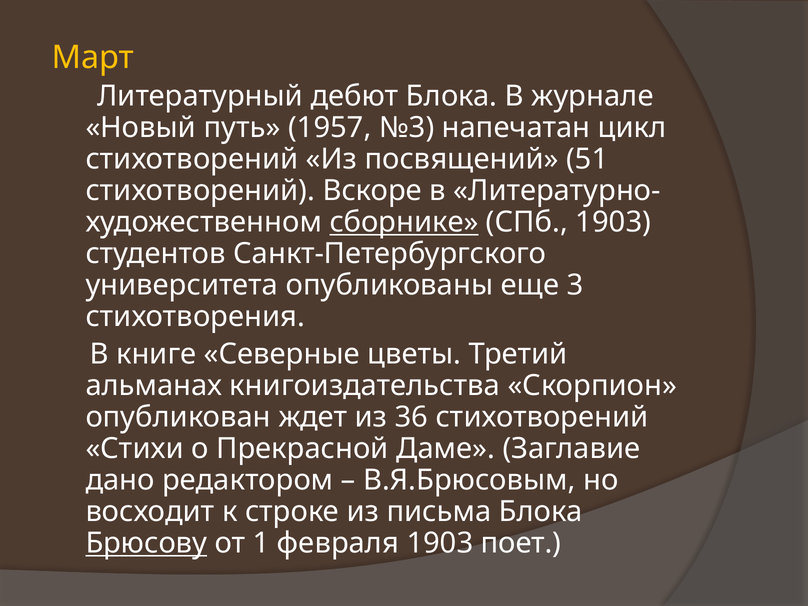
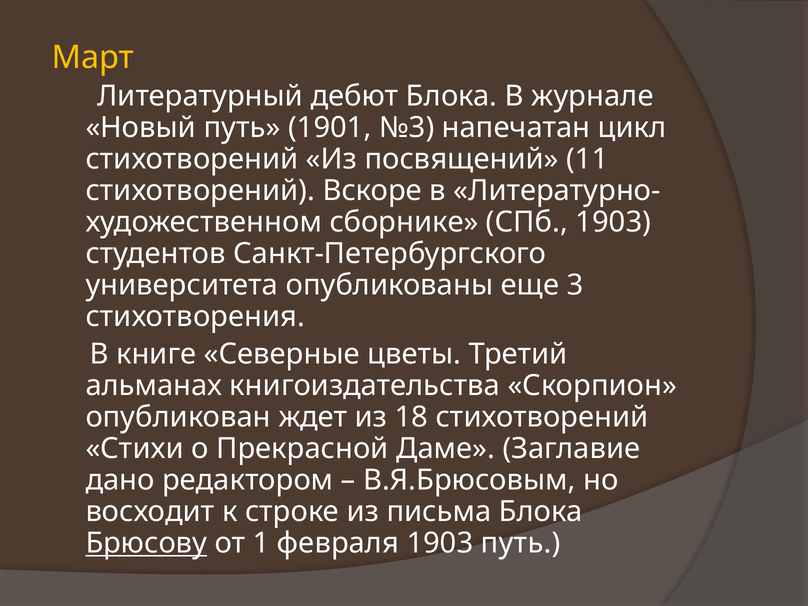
1957: 1957 -> 1901
51: 51 -> 11
сборнике underline: present -> none
36: 36 -> 18
1903 поет: поет -> путь
